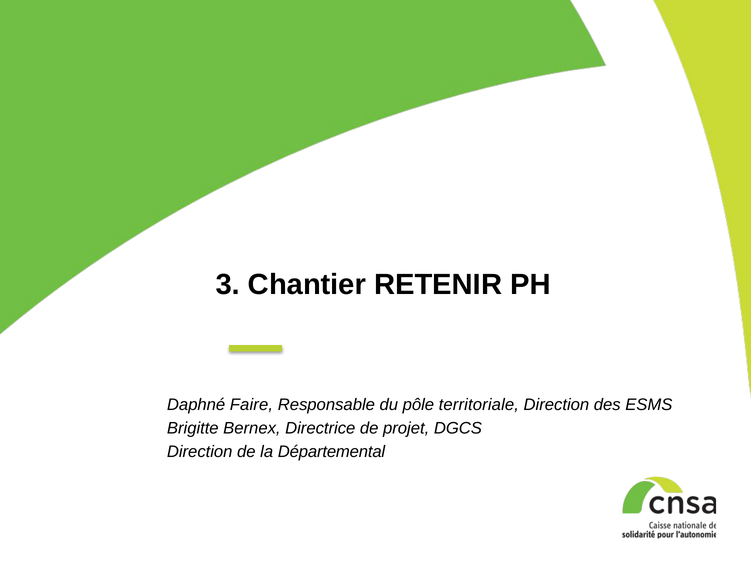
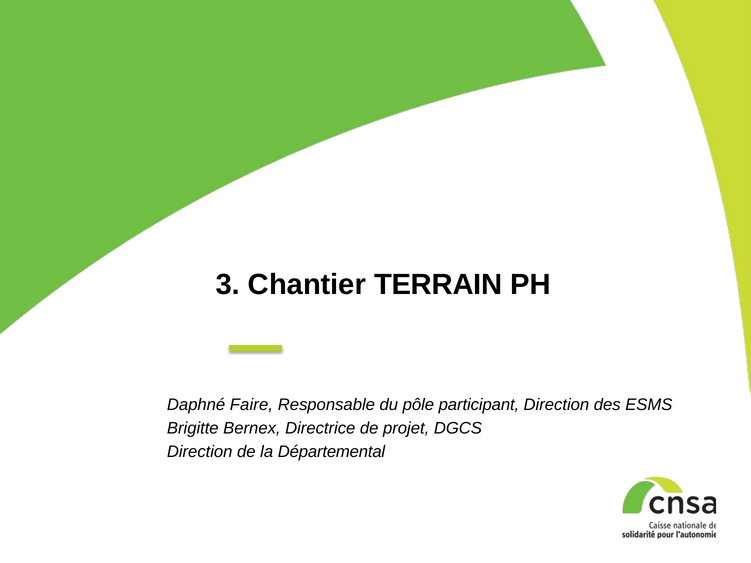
RETENIR: RETENIR -> TERRAIN
territoriale: territoriale -> participant
